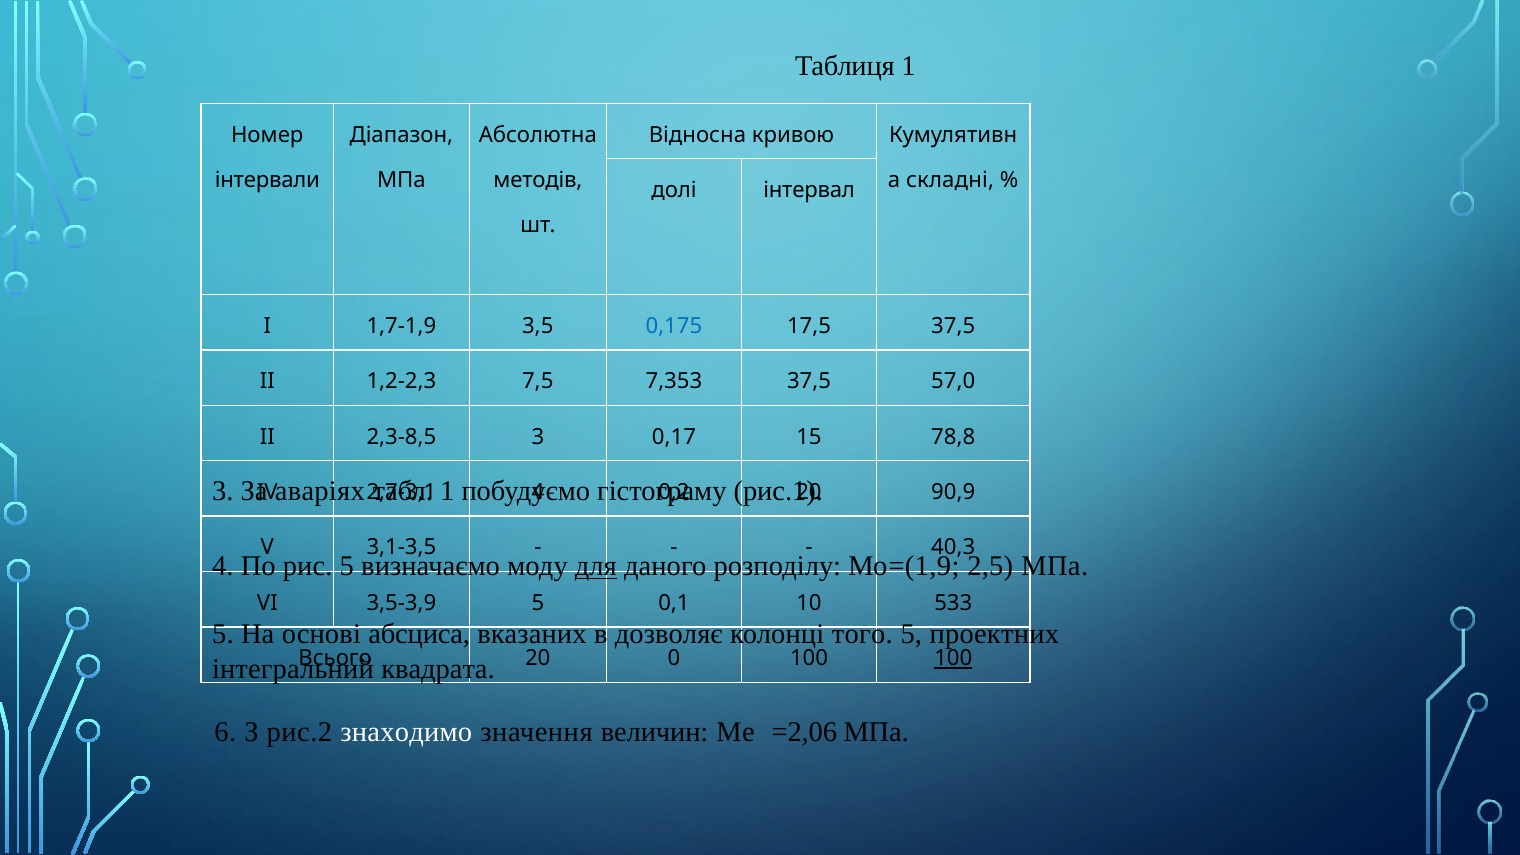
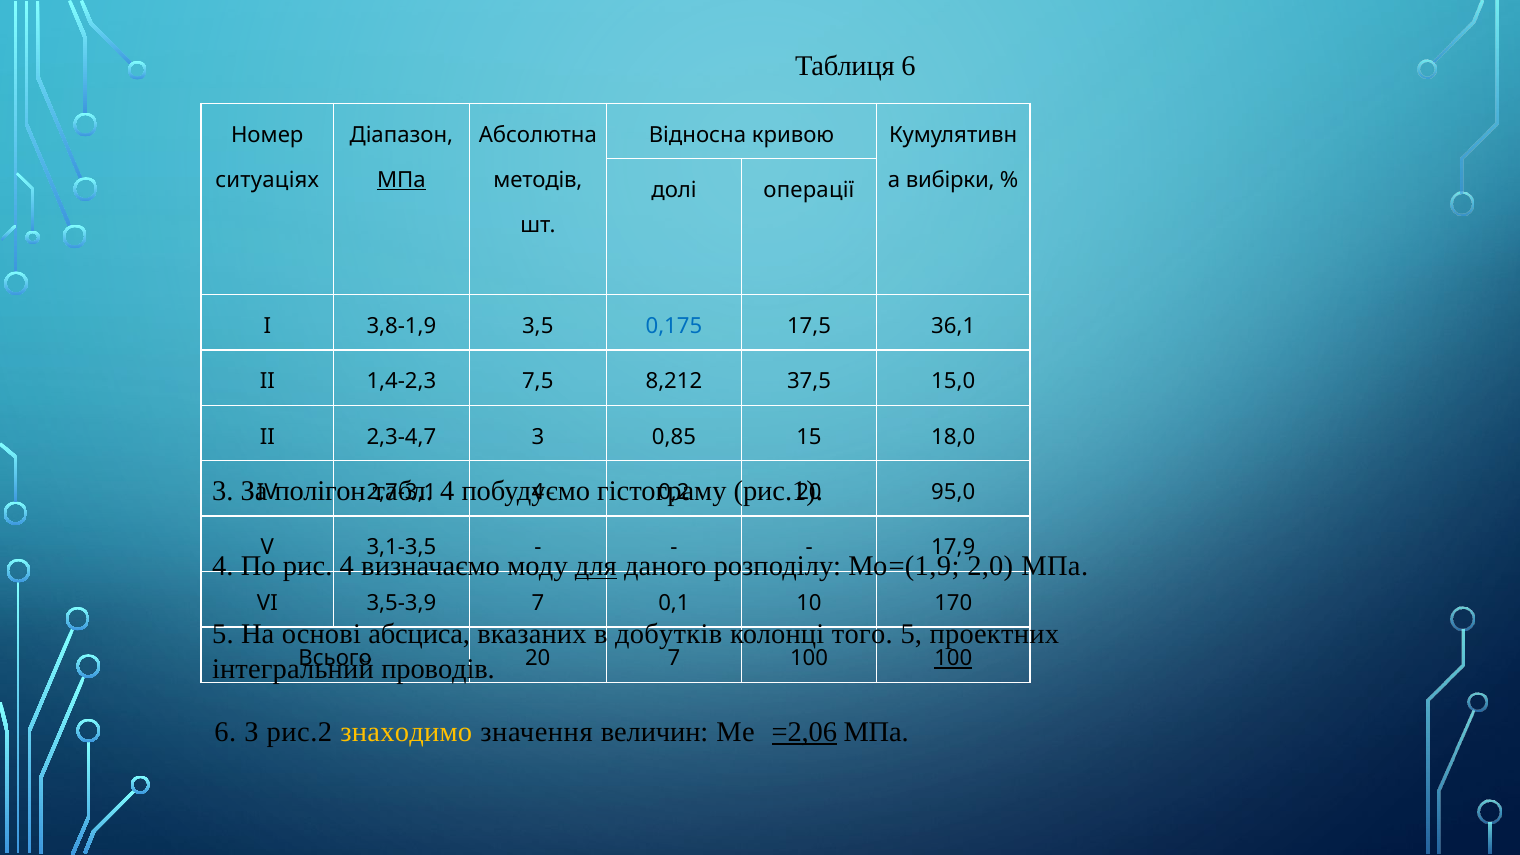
Таблиця 1: 1 -> 6
інтервали: інтервали -> ситуаціях
МПа at (401, 180) underline: none -> present
складні: складні -> вибірки
інтервал: інтервал -> операції
1,7-1,9: 1,7-1,9 -> 3,8-1,9
17,5 37,5: 37,5 -> 36,1
1,2-2,3: 1,2-2,3 -> 1,4-2,3
7,353: 7,353 -> 8,212
57,0: 57,0 -> 15,0
2,3-8,5: 2,3-8,5 -> 2,3-4,7
0,17: 0,17 -> 0,85
78,8: 78,8 -> 18,0
аваріях: аваріях -> полігон
1 at (447, 492): 1 -> 4
90,9: 90,9 -> 95,0
40,3: 40,3 -> 17,9
рис 5: 5 -> 4
2,5: 2,5 -> 2,0
3,5-3,9 5: 5 -> 7
533: 533 -> 170
дозволяє: дозволяє -> добутків
20 0: 0 -> 7
квадрата: квадрата -> проводів
знаходимо colour: white -> yellow
=2,06 underline: none -> present
